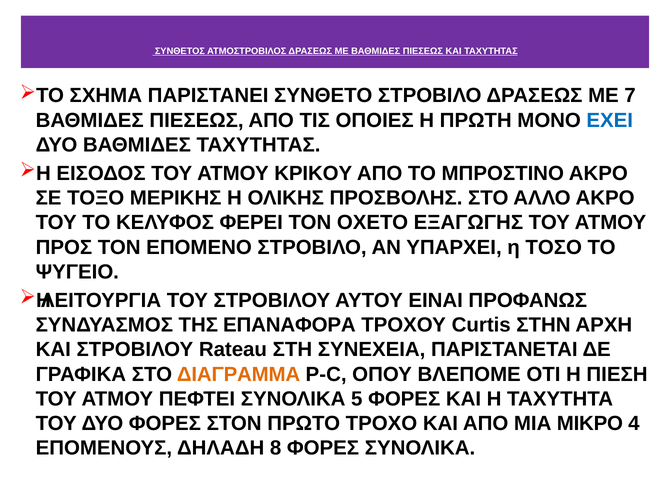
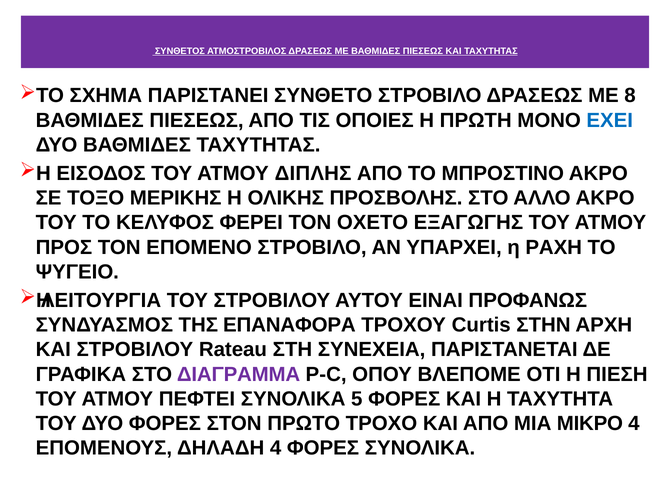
7: 7 -> 8
ΚΡΙΚΟΥ: ΚΡΙΚΟΥ -> ΔΙΠΛΗΣ
ΤΟΣΟ: ΤΟΣΟ -> ΡΑΧΗ
ΔΙΑΓΡΑΜΜΑ colour: orange -> purple
ΔΗΛΑΔΗ 8: 8 -> 4
